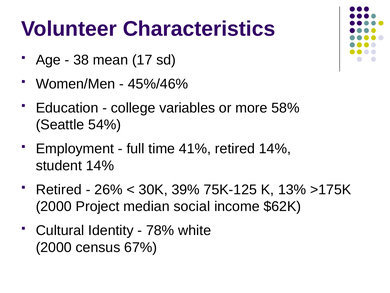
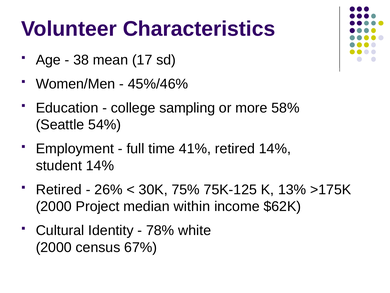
variables: variables -> sampling
39%: 39% -> 75%
social: social -> within
